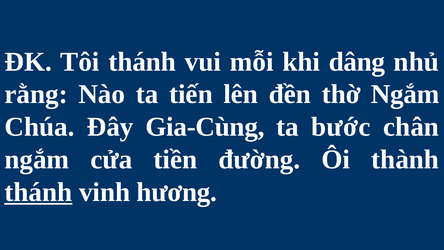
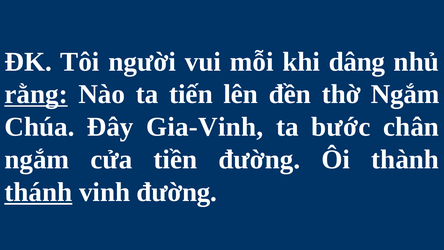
Tôi thánh: thánh -> người
rằng underline: none -> present
Gia-Cùng: Gia-Cùng -> Gia-Vinh
vinh hương: hương -> đường
